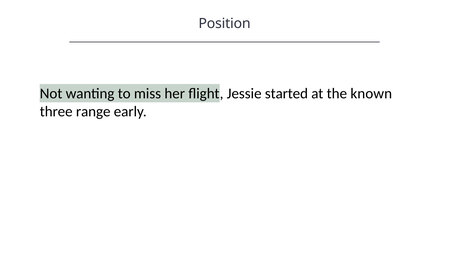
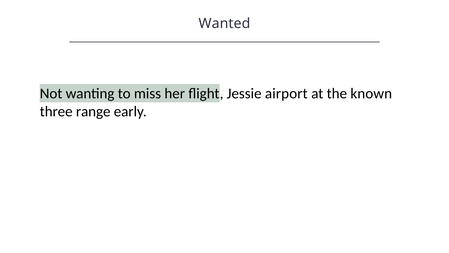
Position: Position -> Wanted
started: started -> airport
